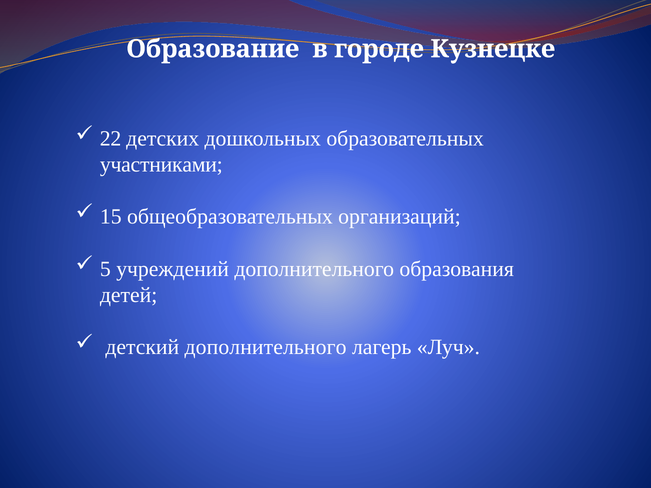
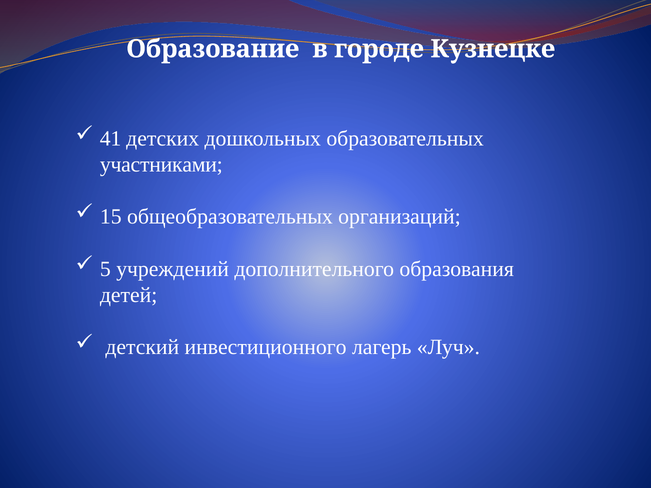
22: 22 -> 41
детский дополнительного: дополнительного -> инвестиционного
